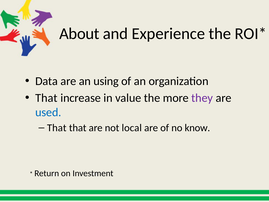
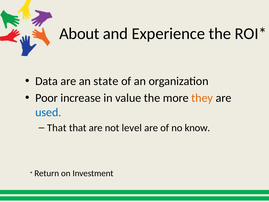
using: using -> state
That at (46, 98): That -> Poor
they colour: purple -> orange
local: local -> level
